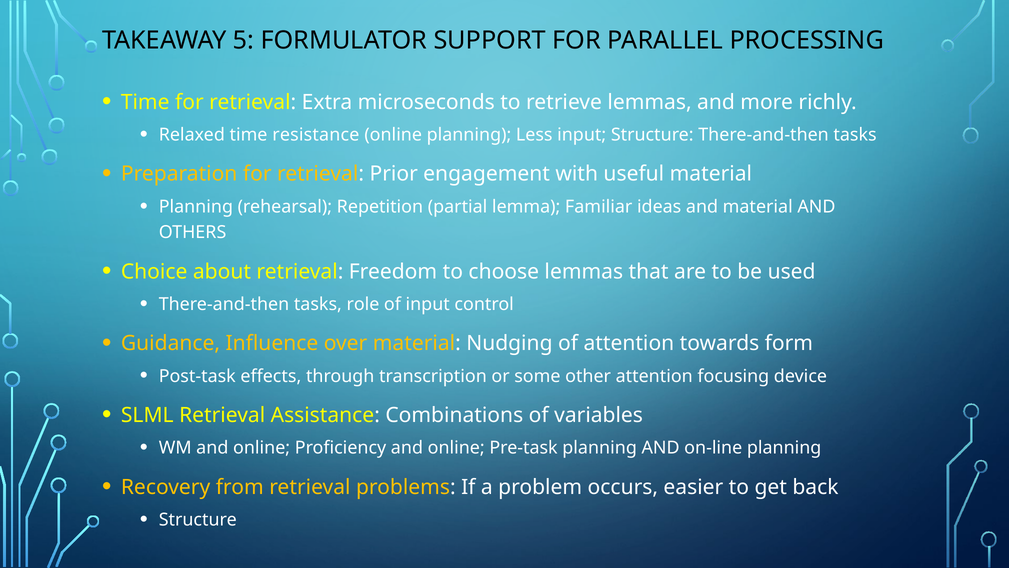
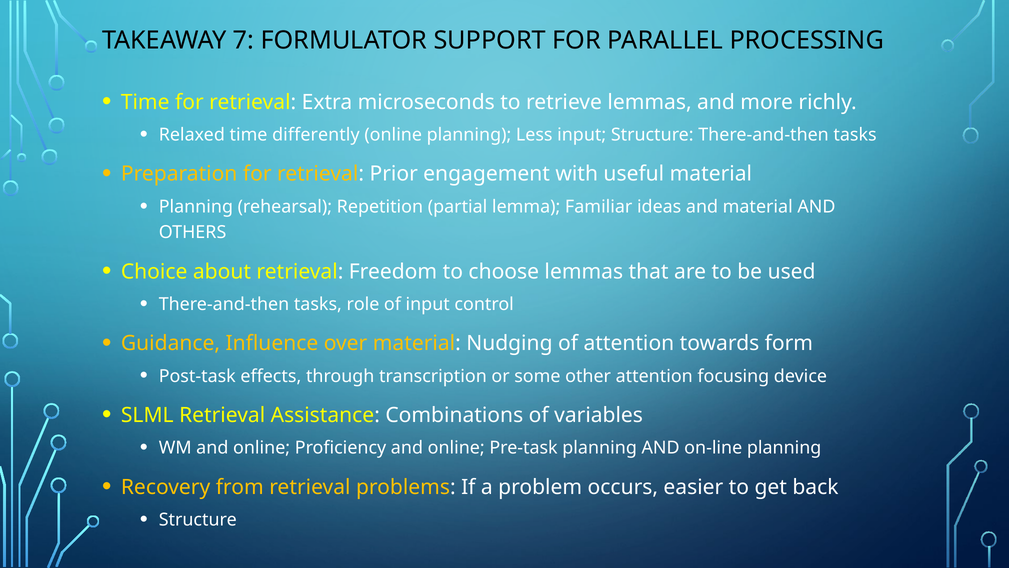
5: 5 -> 7
resistance: resistance -> differently
